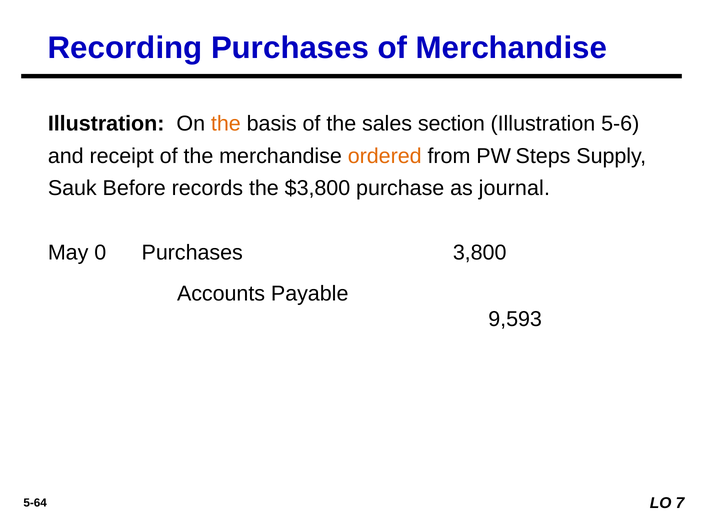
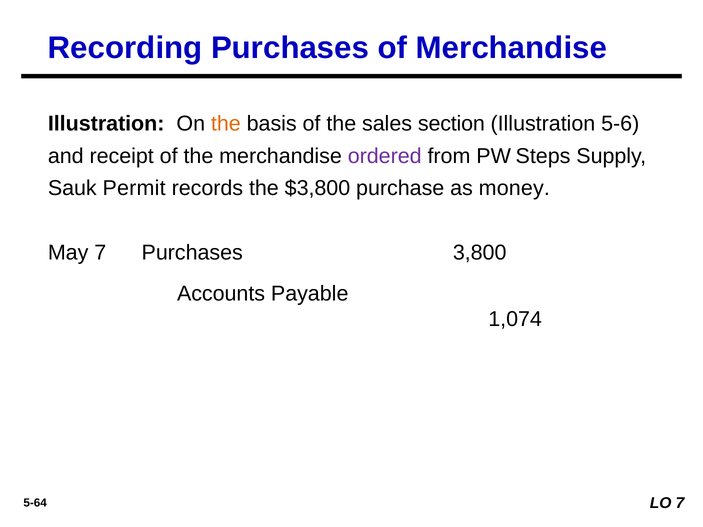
ordered colour: orange -> purple
Before: Before -> Permit
journal: journal -> money
May 0: 0 -> 7
9,593: 9,593 -> 1,074
